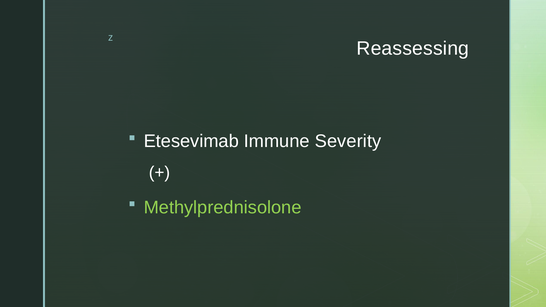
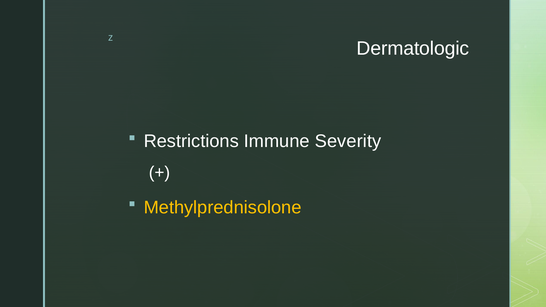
Reassessing: Reassessing -> Dermatologic
Etesevimab: Etesevimab -> Restrictions
Methylprednisolone colour: light green -> yellow
